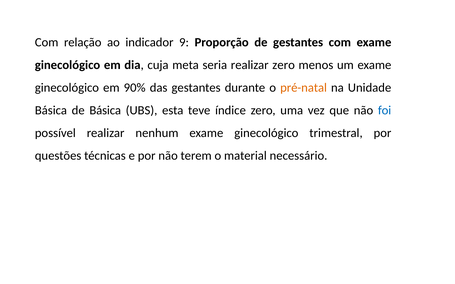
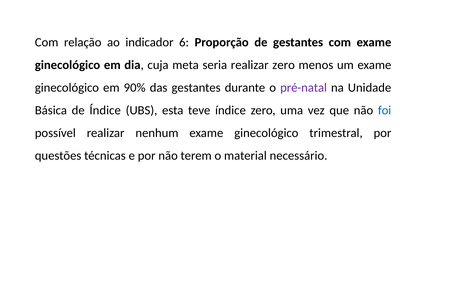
9: 9 -> 6
pré-natal colour: orange -> purple
de Básica: Básica -> Índice
